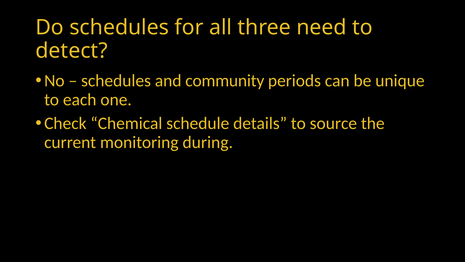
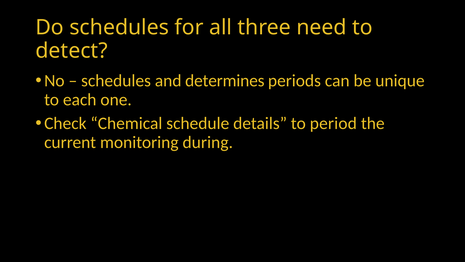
community: community -> determines
source: source -> period
